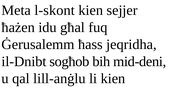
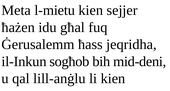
l-skont: l-skont -> l-mietu
il-Dnibt: il-Dnibt -> il-Inkun
